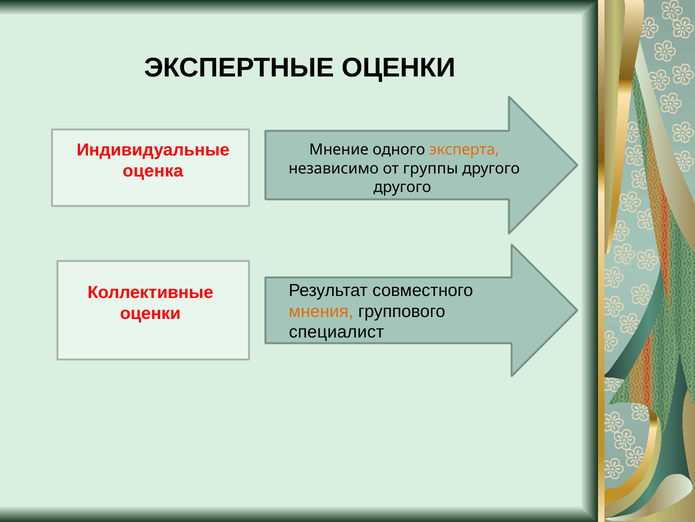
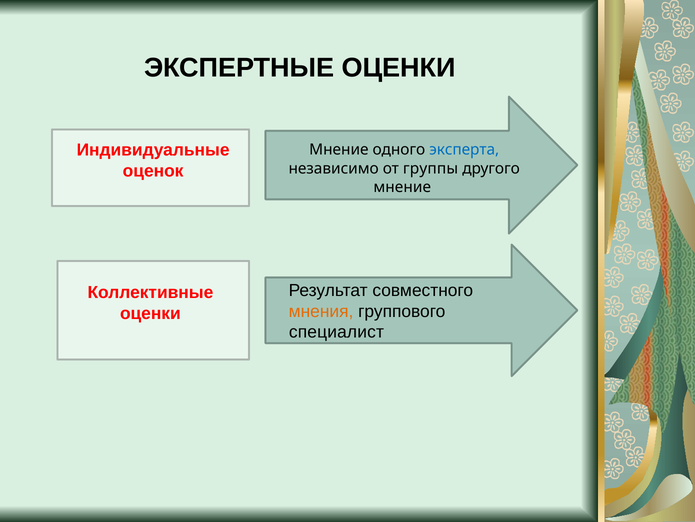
эксперта colour: orange -> blue
оценка: оценка -> оценок
другого at (402, 187): другого -> мнение
